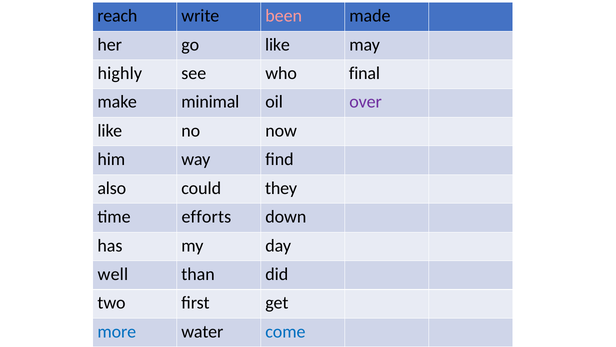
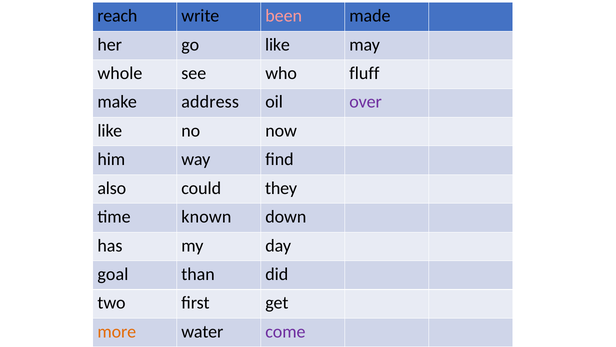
highly: highly -> whole
final: final -> fluff
minimal: minimal -> address
efforts: efforts -> known
well: well -> goal
more colour: blue -> orange
come colour: blue -> purple
